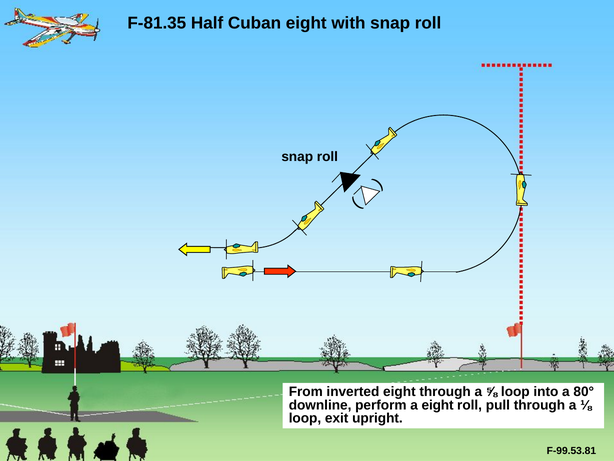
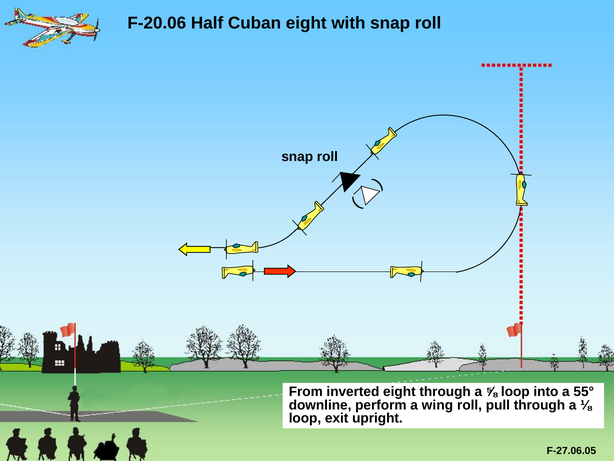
F-81.35: F-81.35 -> F-20.06
80°: 80° -> 55°
a eight: eight -> wing
F-99.53.81: F-99.53.81 -> F-27.06.05
